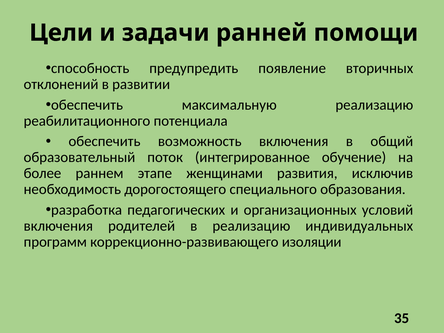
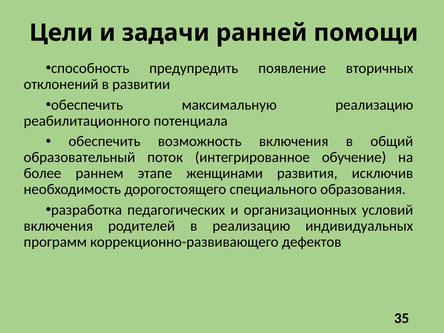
изоляции: изоляции -> дефектов
